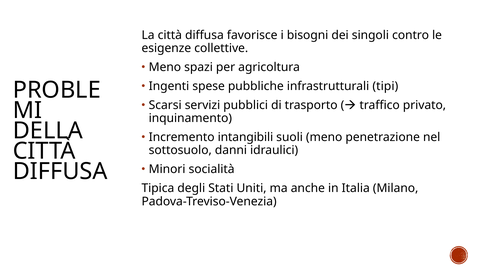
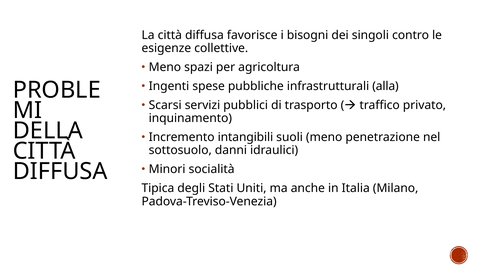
tipi: tipi -> alla
